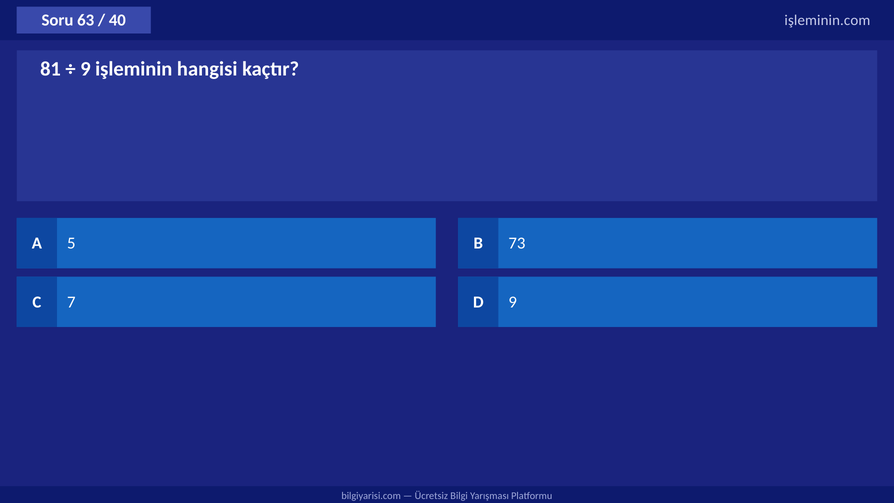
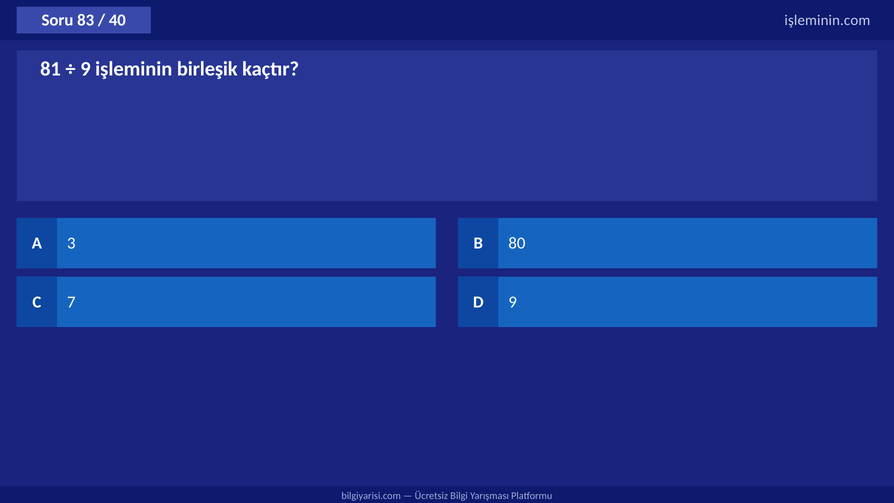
63: 63 -> 83
hangisi: hangisi -> birleşik
5: 5 -> 3
73: 73 -> 80
